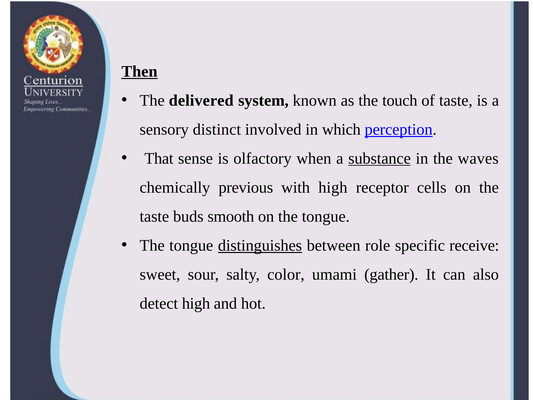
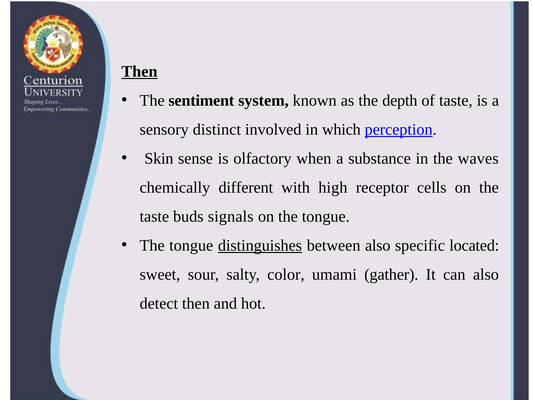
delivered: delivered -> sentiment
touch: touch -> depth
That: That -> Skin
substance underline: present -> none
previous: previous -> different
smooth: smooth -> signals
between role: role -> also
receive: receive -> located
detect high: high -> then
